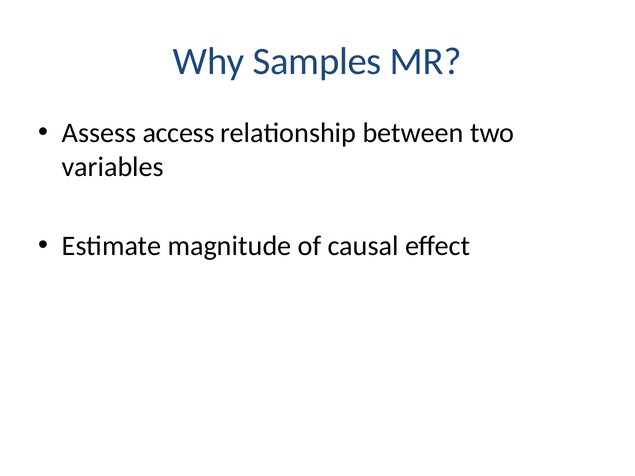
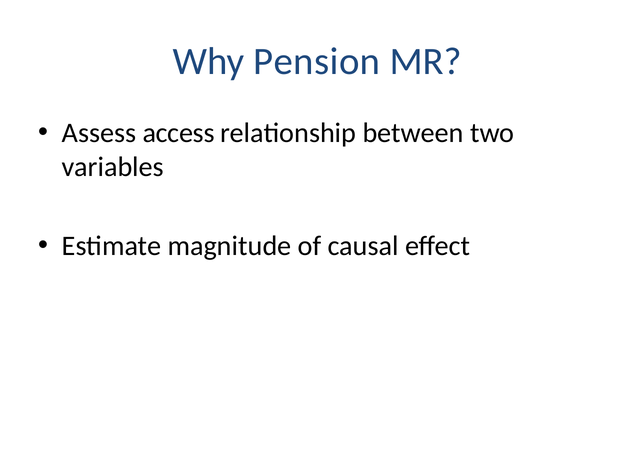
Samples: Samples -> Pension
